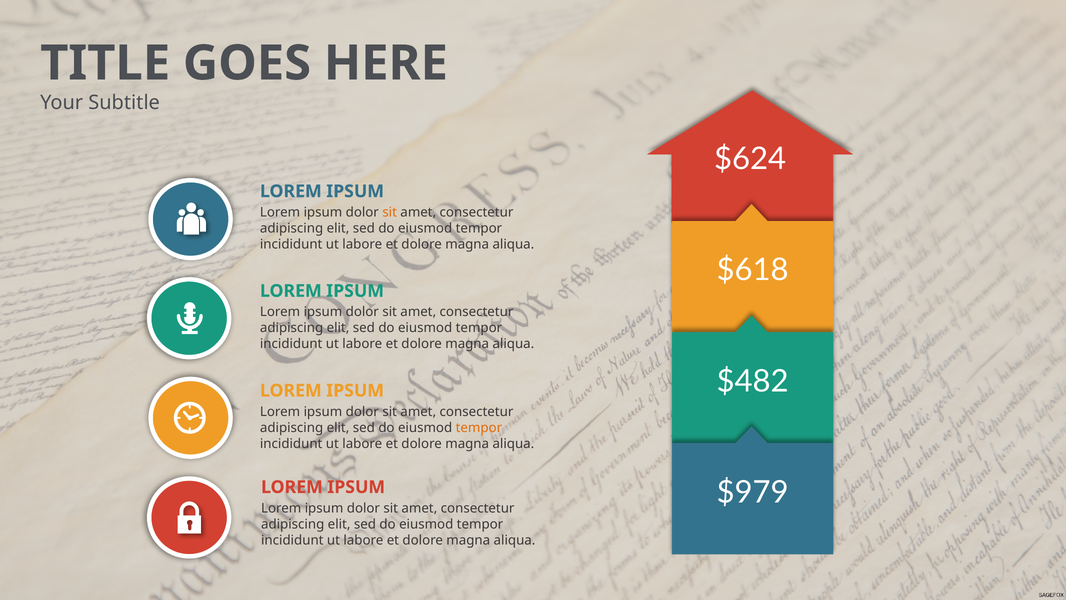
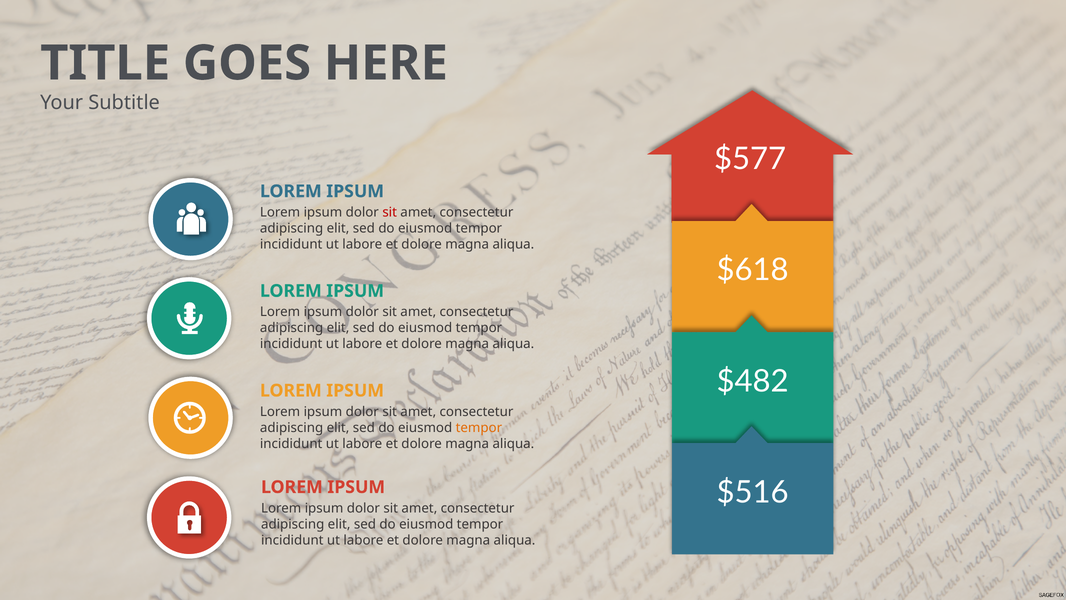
$624: $624 -> $577
sit at (390, 212) colour: orange -> red
$979: $979 -> $516
